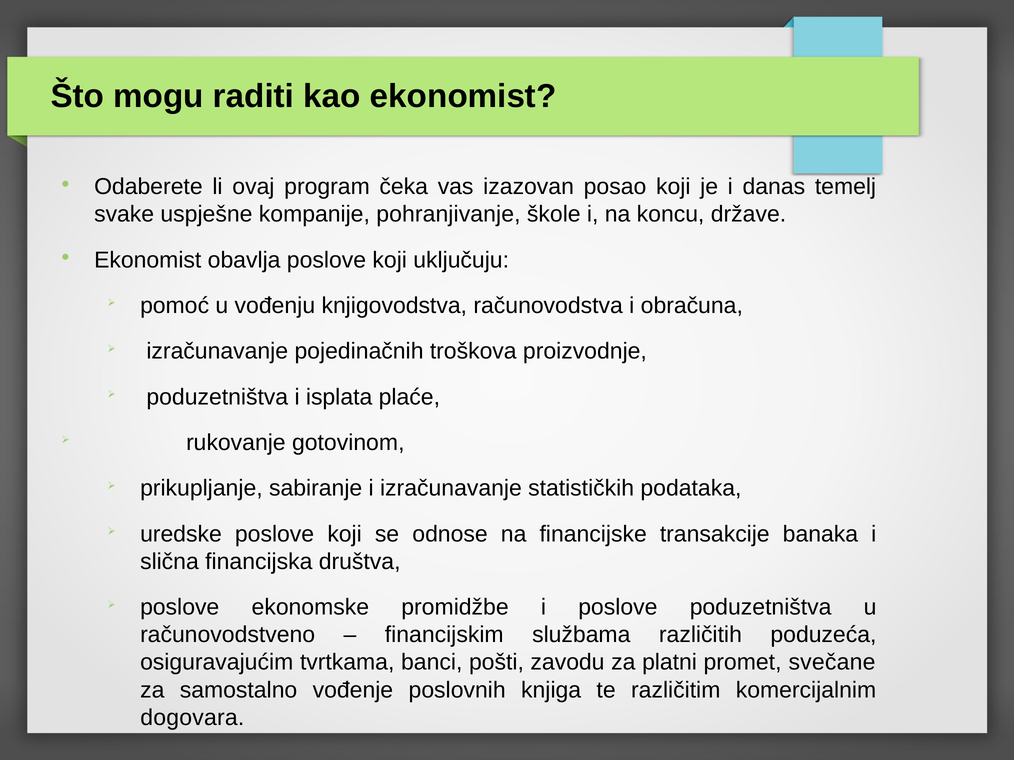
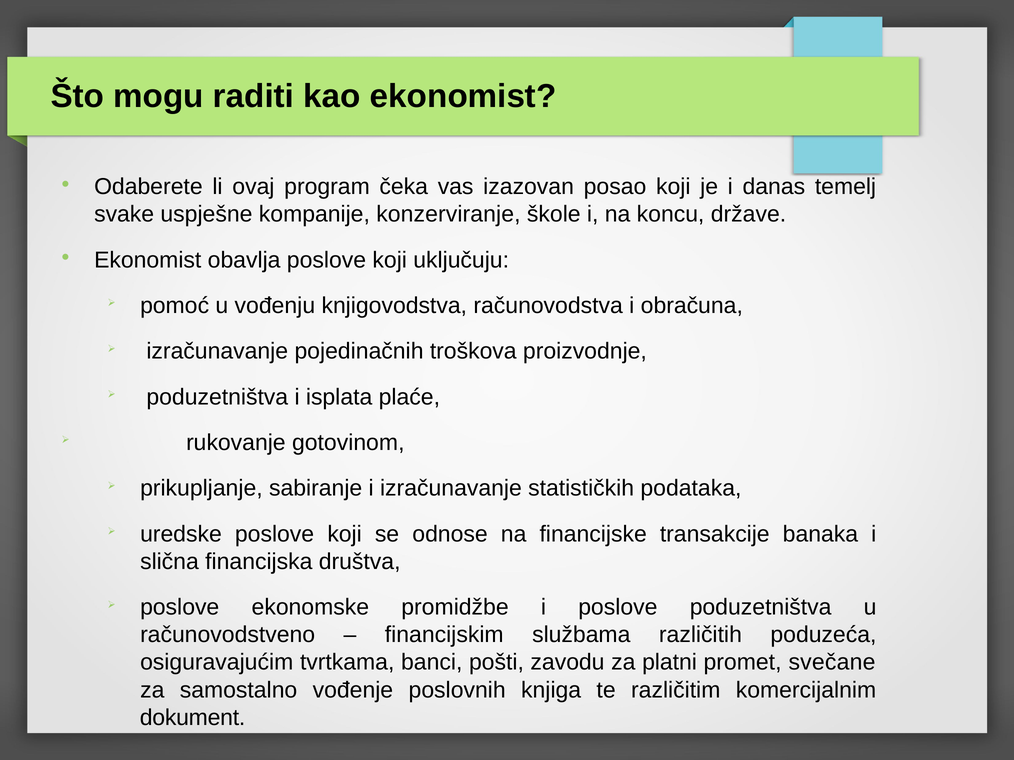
pohranjivanje: pohranjivanje -> konzerviranje
dogovara: dogovara -> dokument
